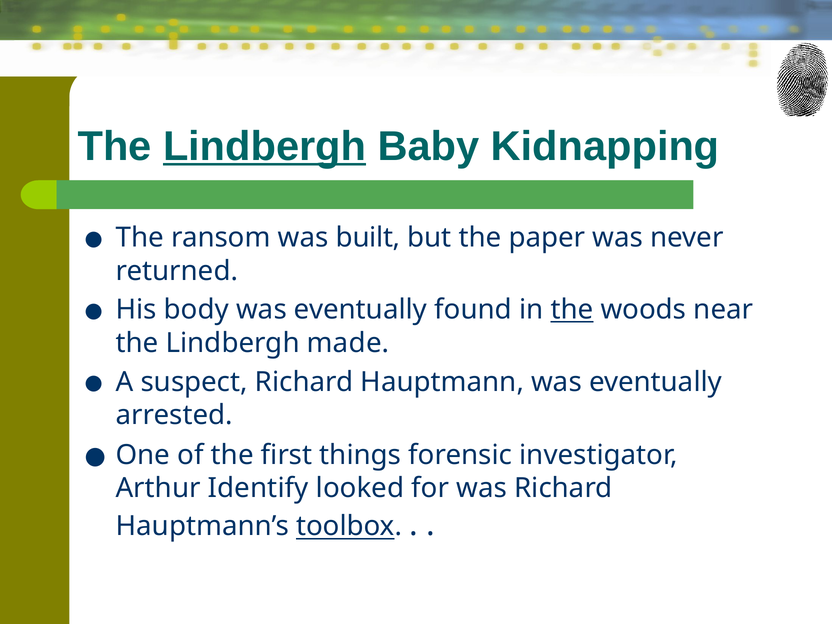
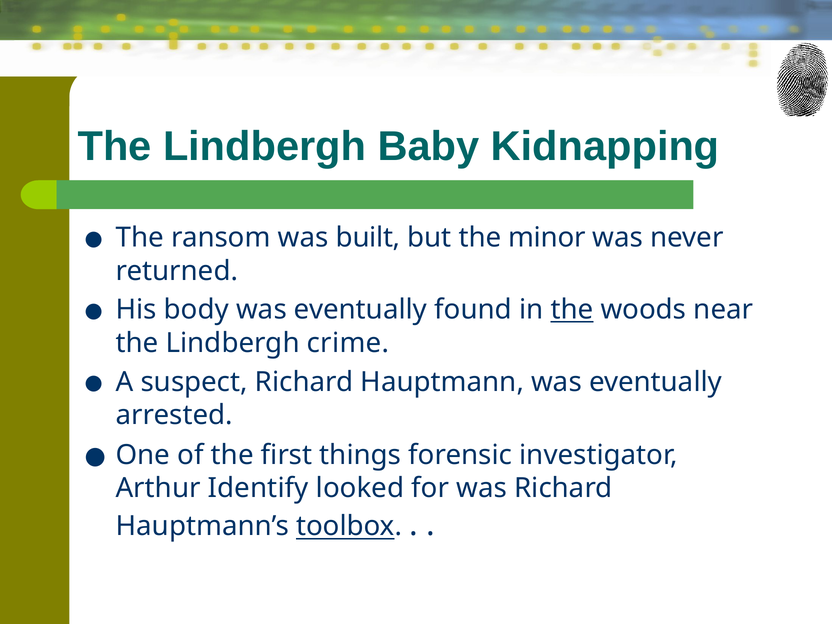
Lindbergh at (265, 146) underline: present -> none
paper: paper -> minor
made: made -> crime
